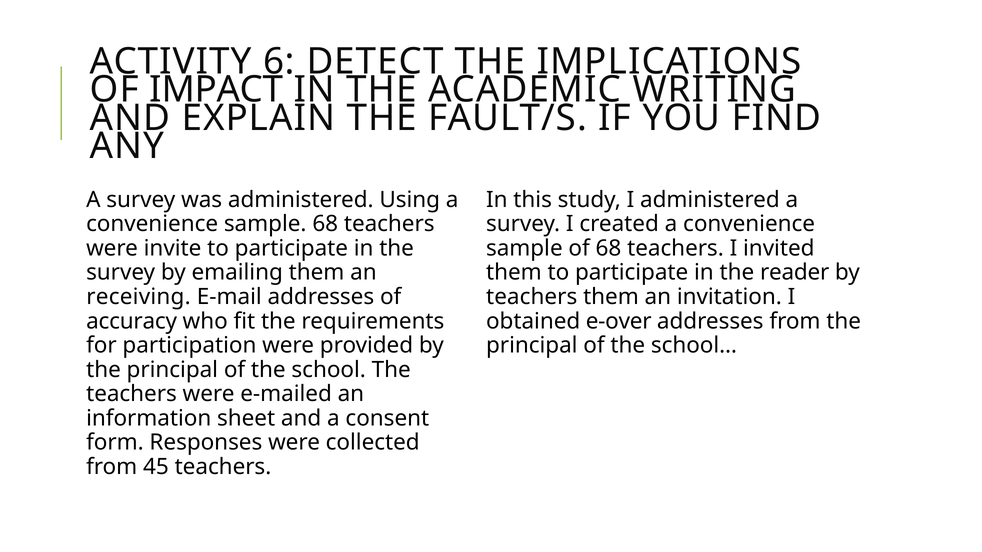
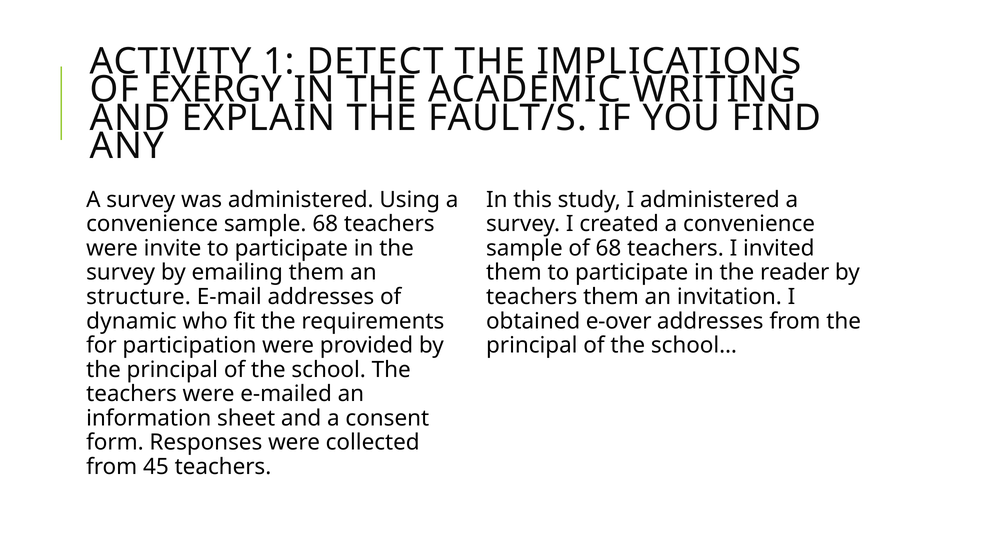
6: 6 -> 1
IMPACT: IMPACT -> EXERGY
receiving: receiving -> structure
accuracy: accuracy -> dynamic
